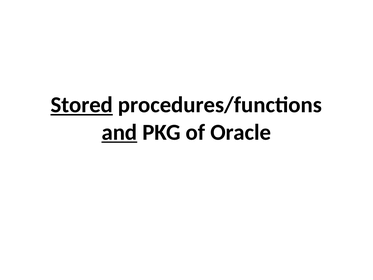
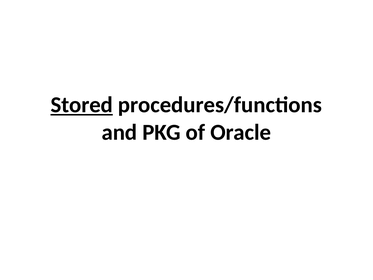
and underline: present -> none
